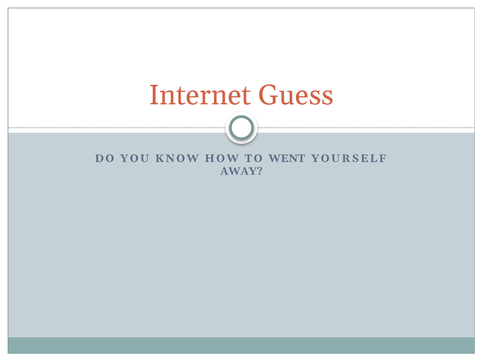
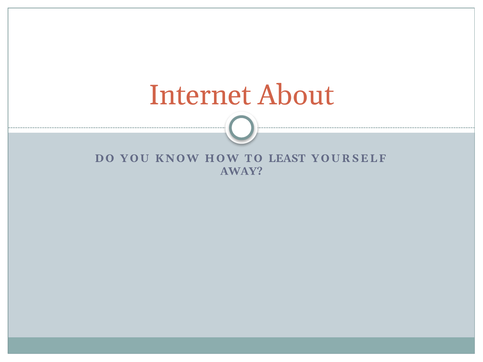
Guess: Guess -> About
WENT: WENT -> LEAST
